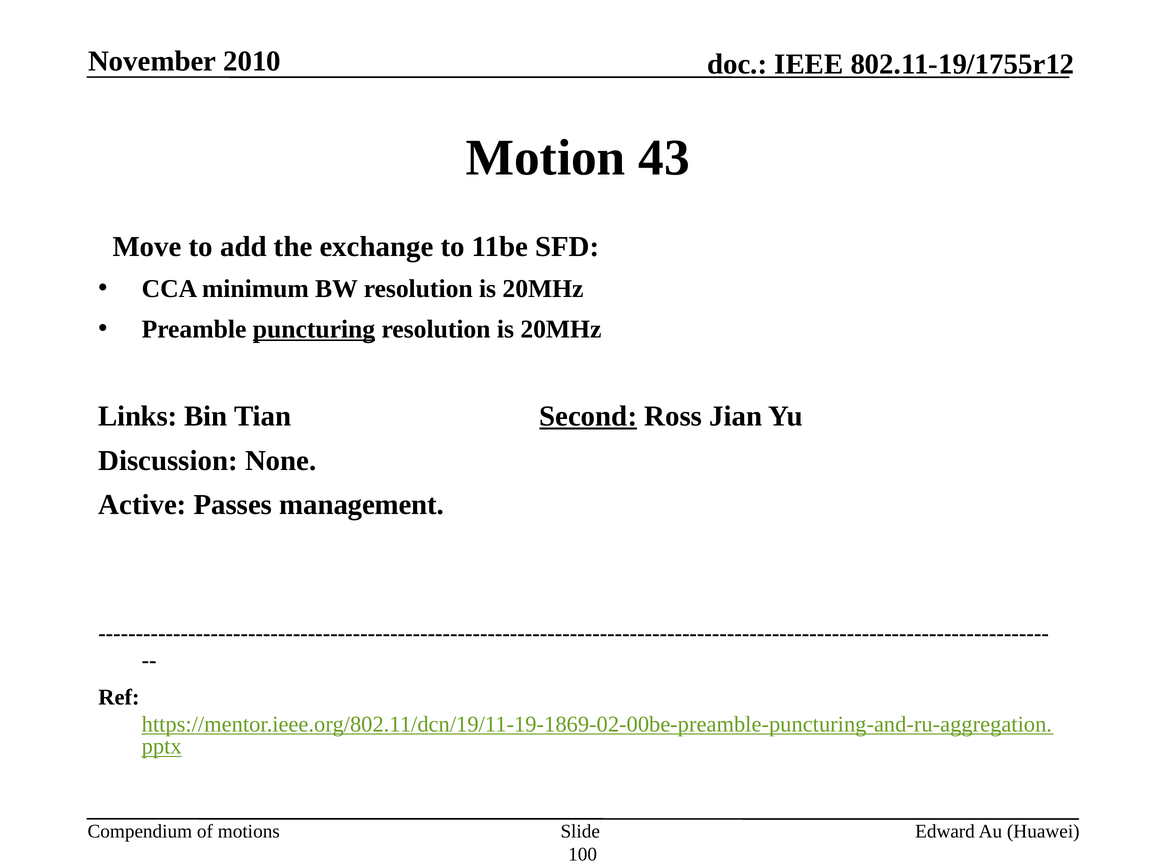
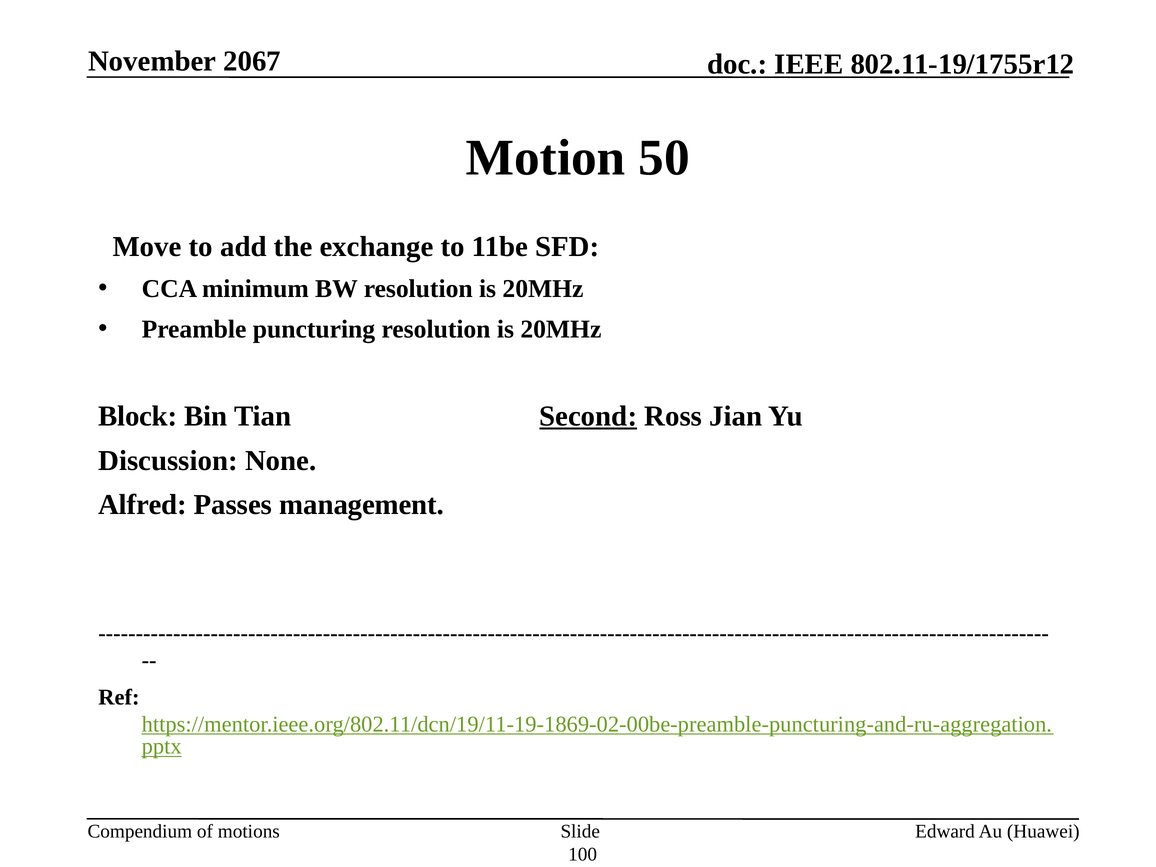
2010: 2010 -> 2067
43: 43 -> 50
puncturing underline: present -> none
Links: Links -> Block
Active: Active -> Alfred
